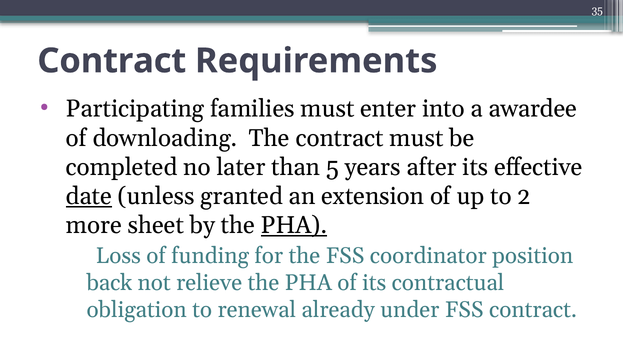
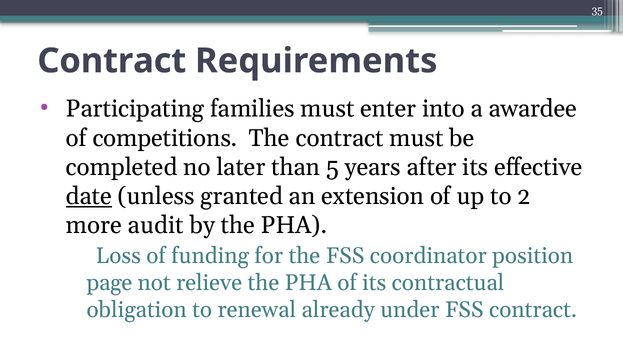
downloading: downloading -> competitions
sheet: sheet -> audit
PHA at (294, 225) underline: present -> none
back: back -> page
